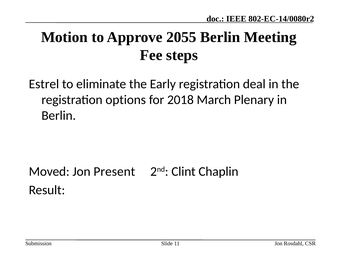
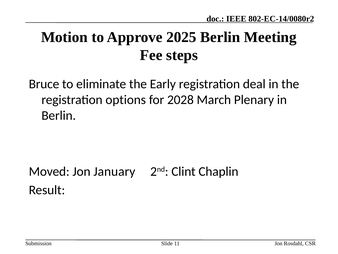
2055: 2055 -> 2025
Estrel: Estrel -> Bruce
2018: 2018 -> 2028
Present: Present -> January
